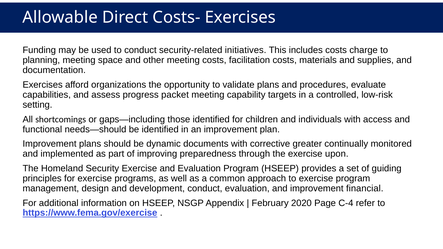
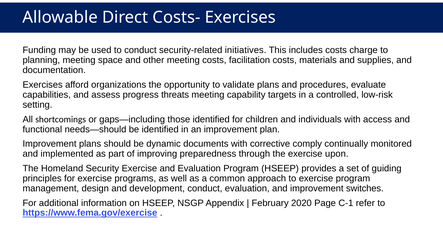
packet: packet -> threats
greater: greater -> comply
financial: financial -> switches
C-4: C-4 -> C-1
